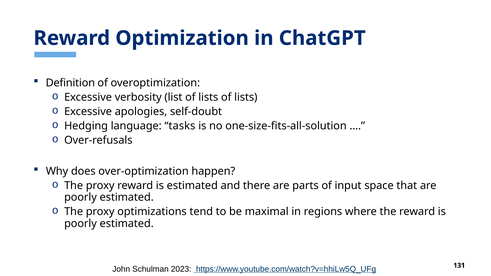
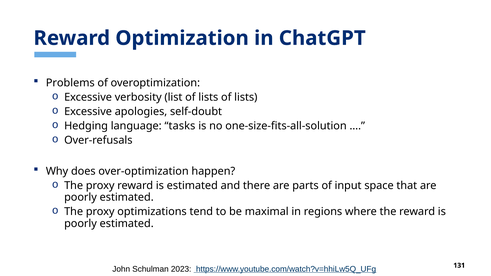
Definition: Definition -> Problems
